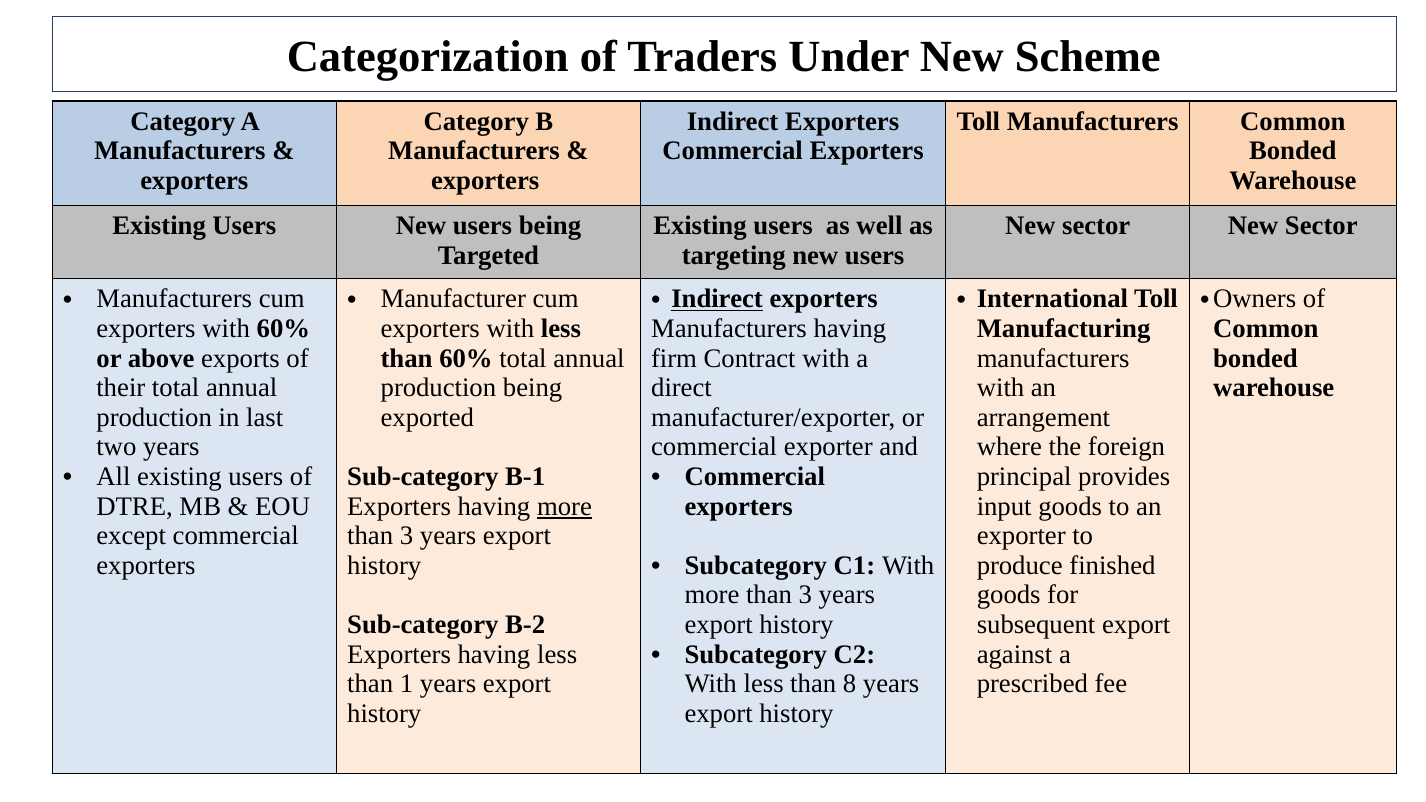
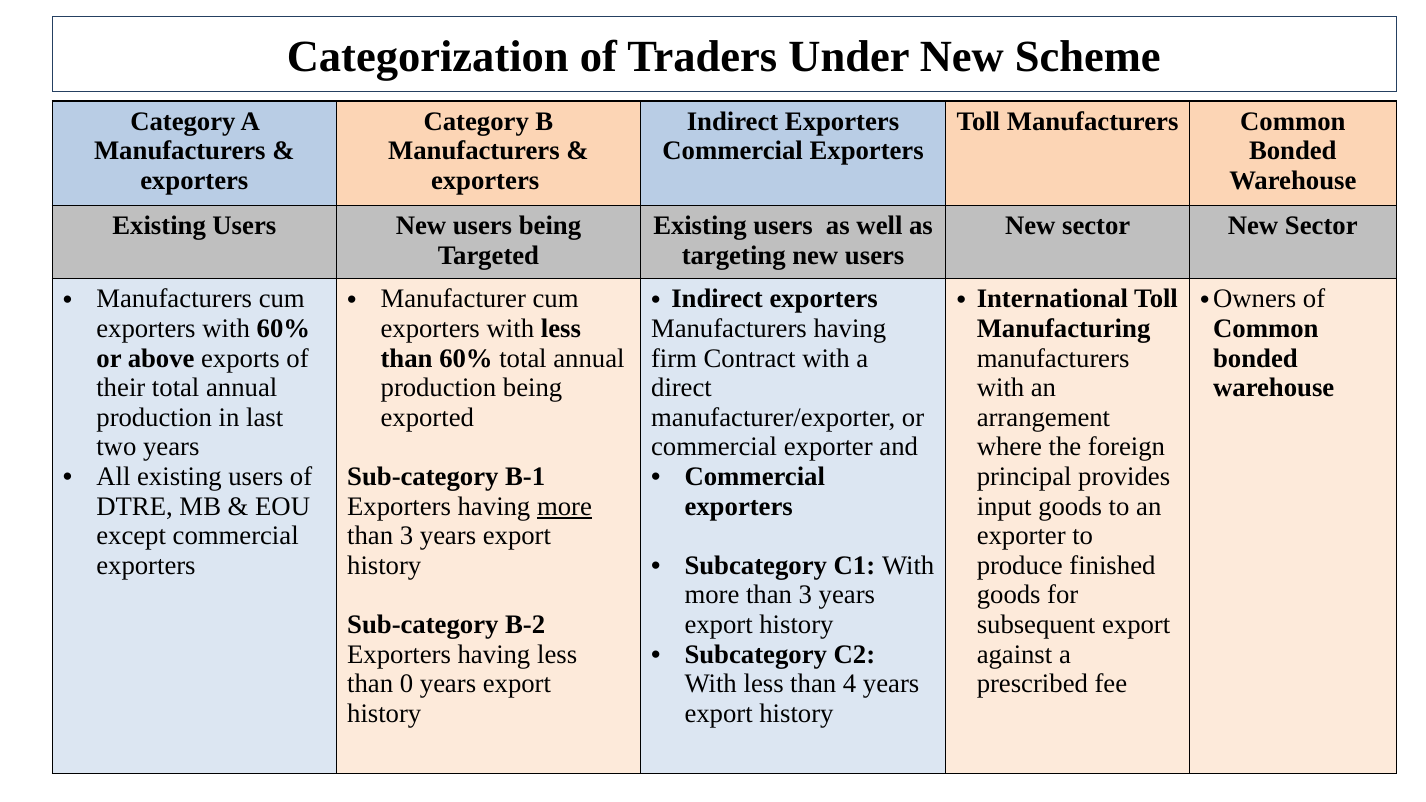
Indirect at (717, 299) underline: present -> none
1: 1 -> 0
8: 8 -> 4
